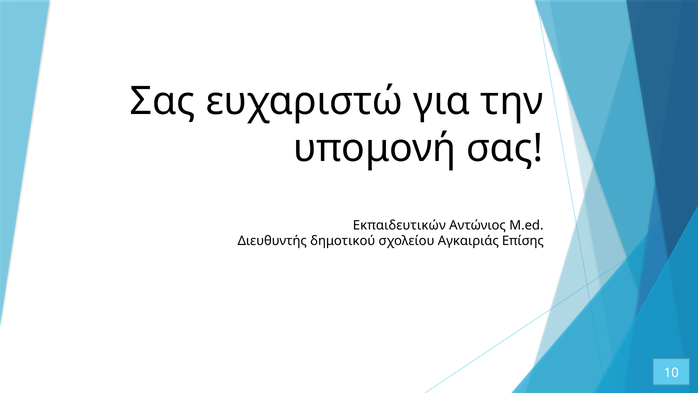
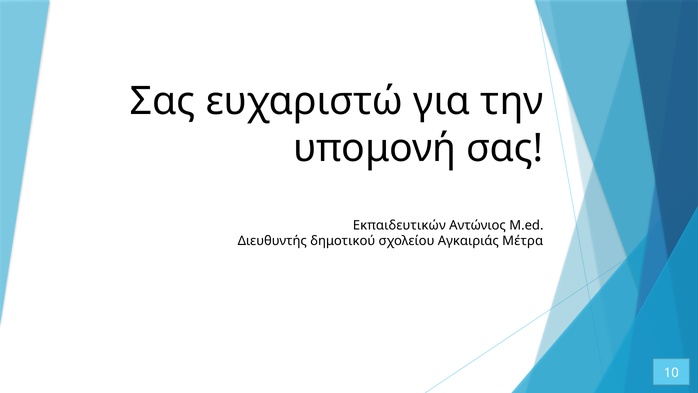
Επίσης: Επίσης -> Μέτρα
